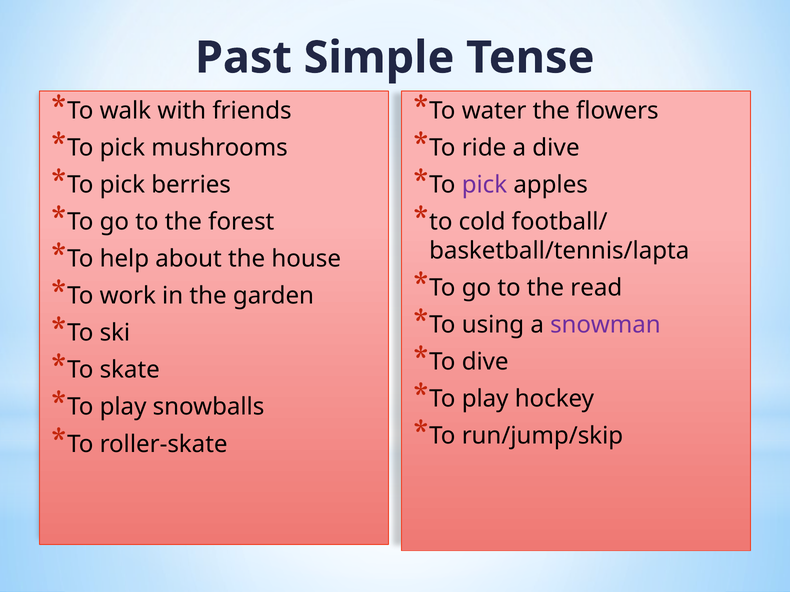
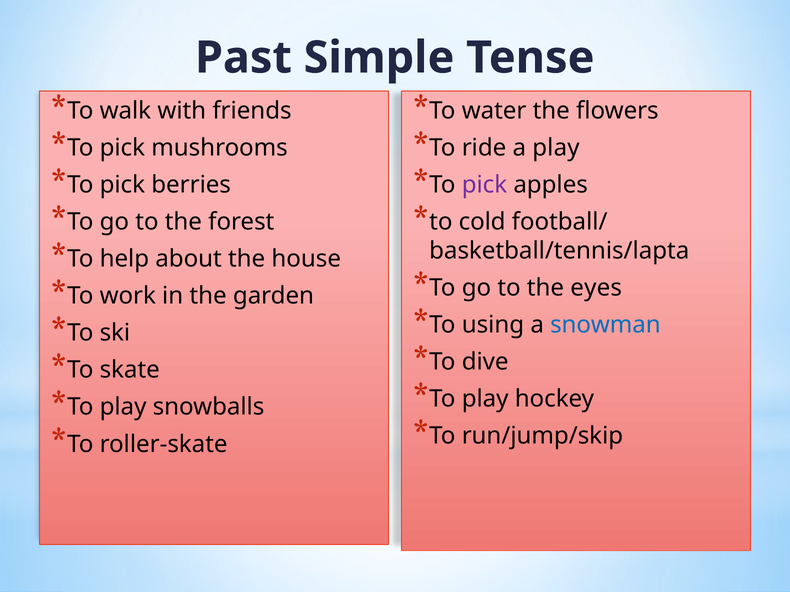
a dive: dive -> play
read: read -> eyes
snowman colour: purple -> blue
